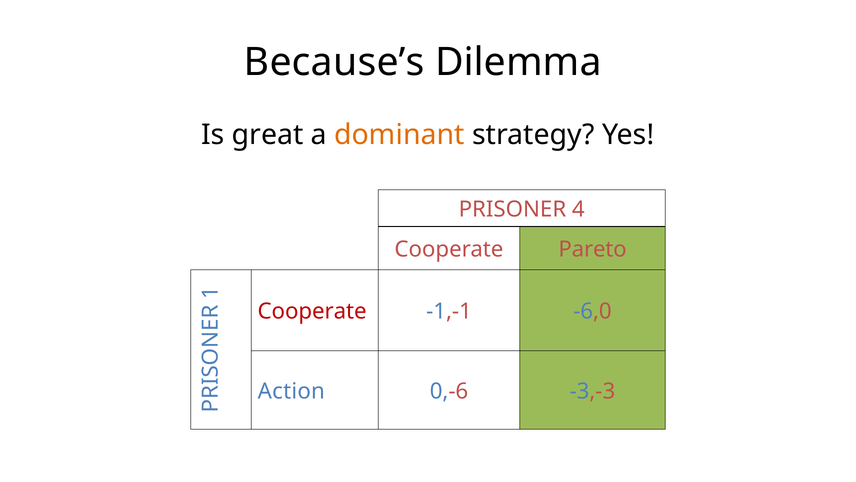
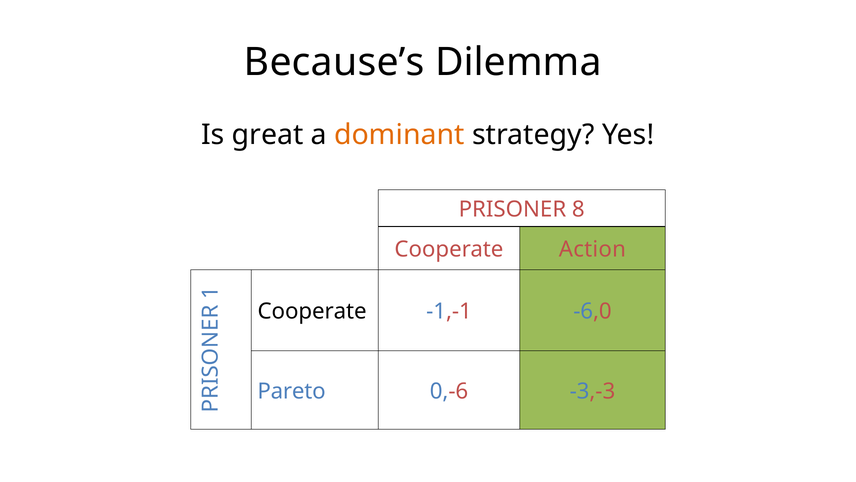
4: 4 -> 8
Pareto: Pareto -> Action
Cooperate at (312, 311) colour: red -> black
Action: Action -> Pareto
